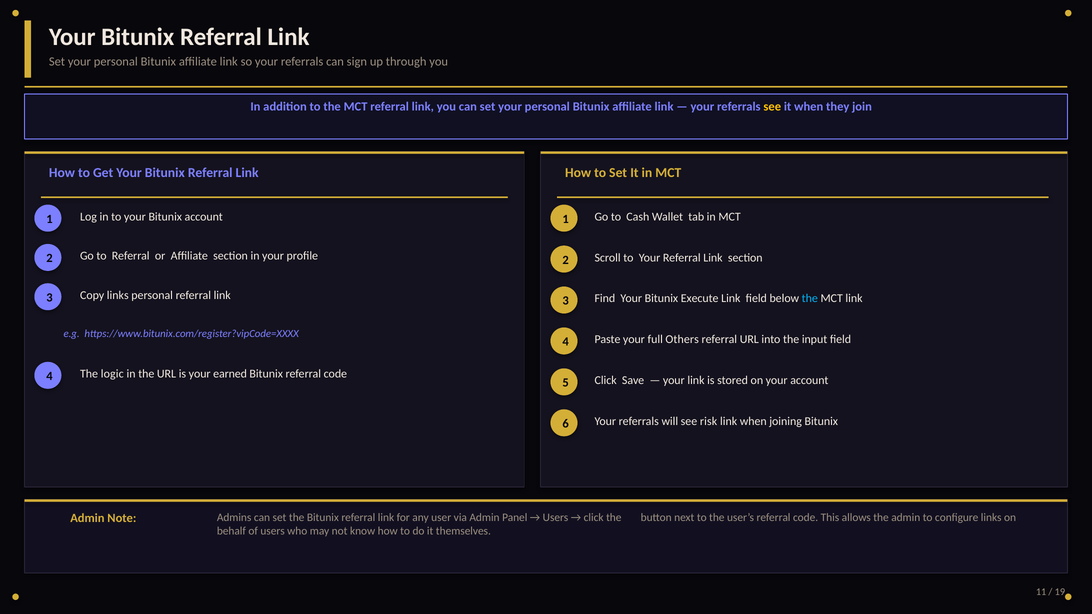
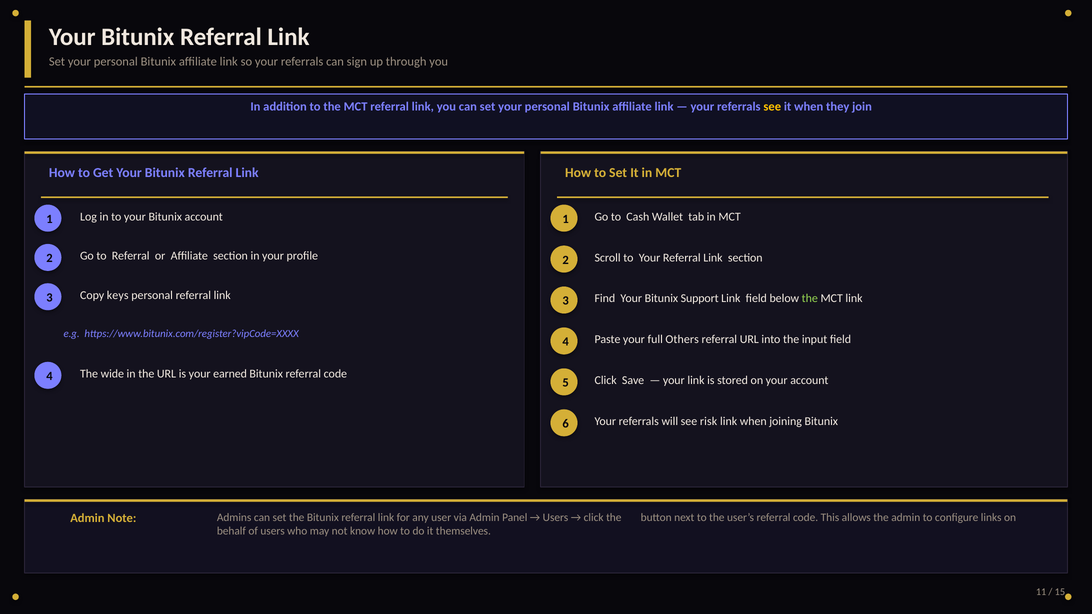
Copy links: links -> keys
Execute: Execute -> Support
the at (810, 299) colour: light blue -> light green
logic: logic -> wide
19: 19 -> 15
